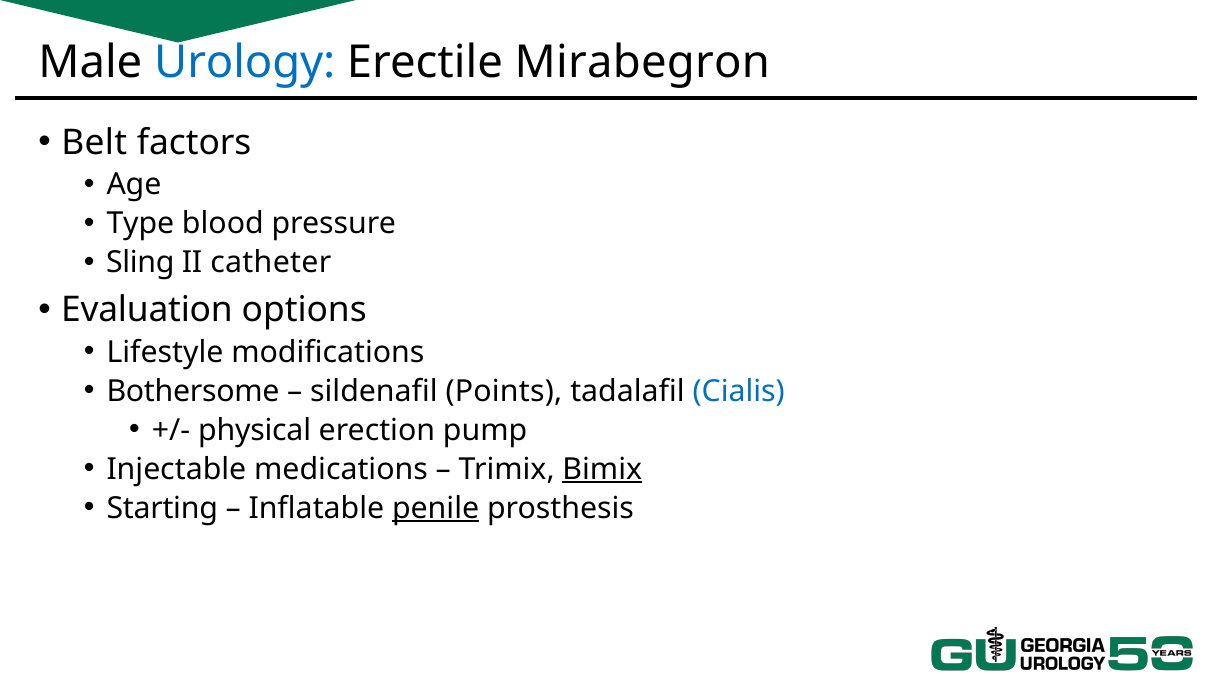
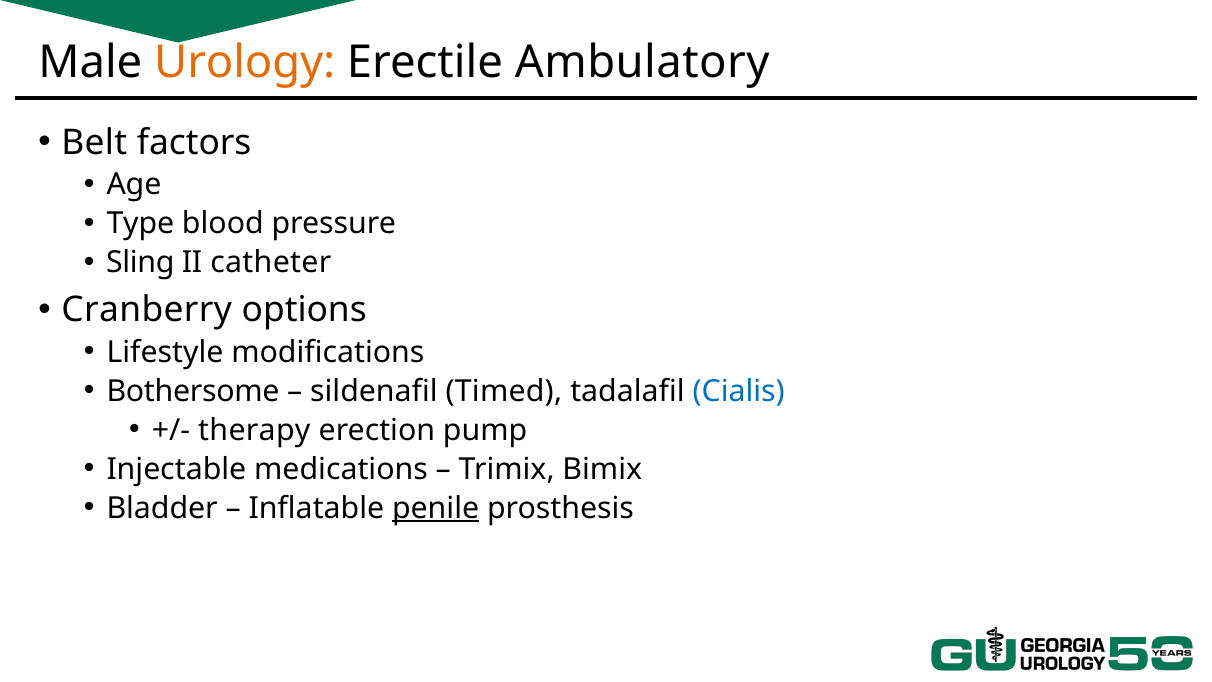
Urology colour: blue -> orange
Mirabegron: Mirabegron -> Ambulatory
Evaluation: Evaluation -> Cranberry
Points: Points -> Timed
physical: physical -> therapy
Bimix underline: present -> none
Starting: Starting -> Bladder
